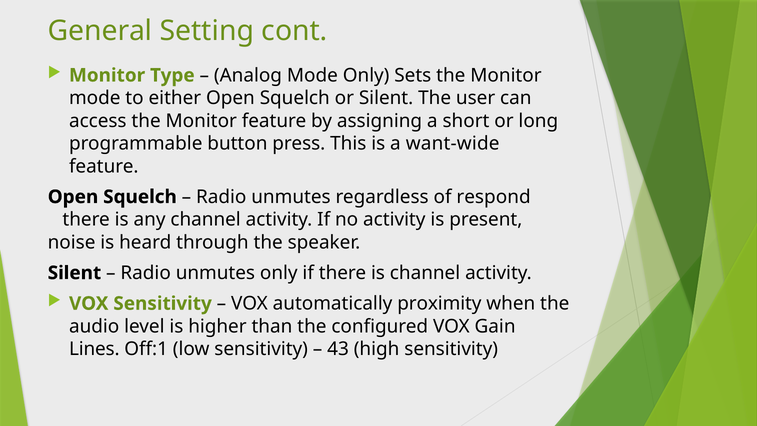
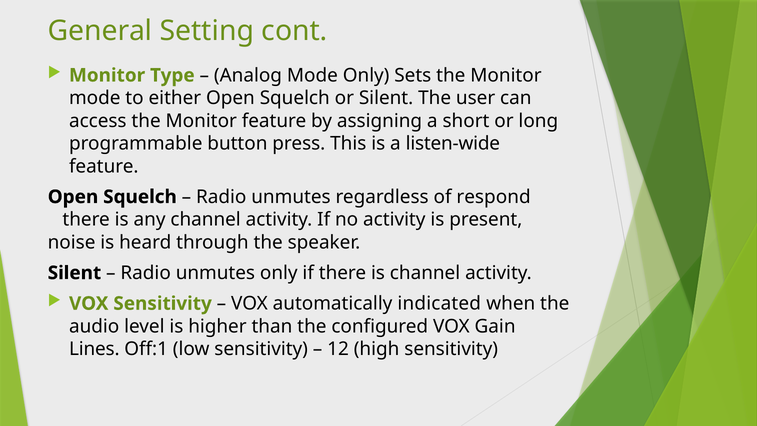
want-wide: want-wide -> listen-wide
proximity: proximity -> indicated
43: 43 -> 12
